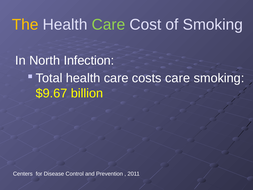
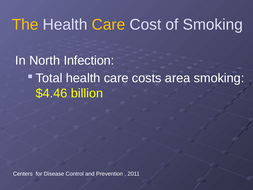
Care at (108, 24) colour: light green -> yellow
costs care: care -> area
$9.67: $9.67 -> $4.46
